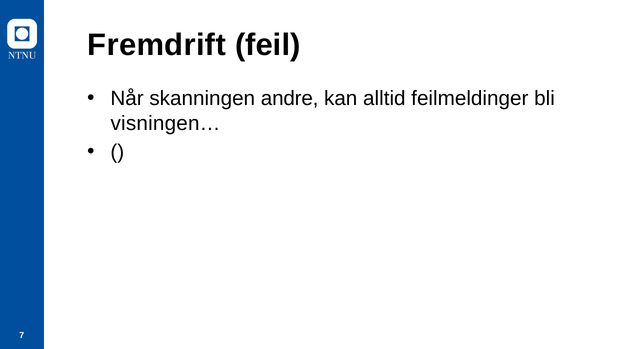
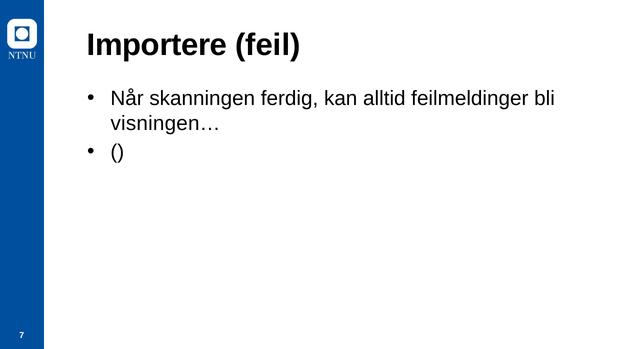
Fremdrift: Fremdrift -> Importere
andre: andre -> ferdig
